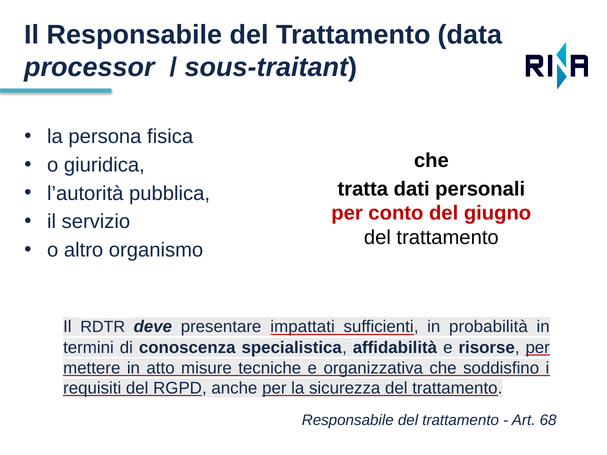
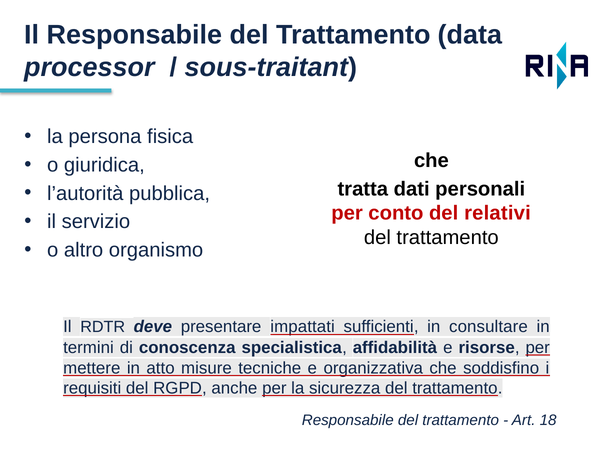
giugno: giugno -> relativi
probabilità: probabilità -> consultare
68: 68 -> 18
